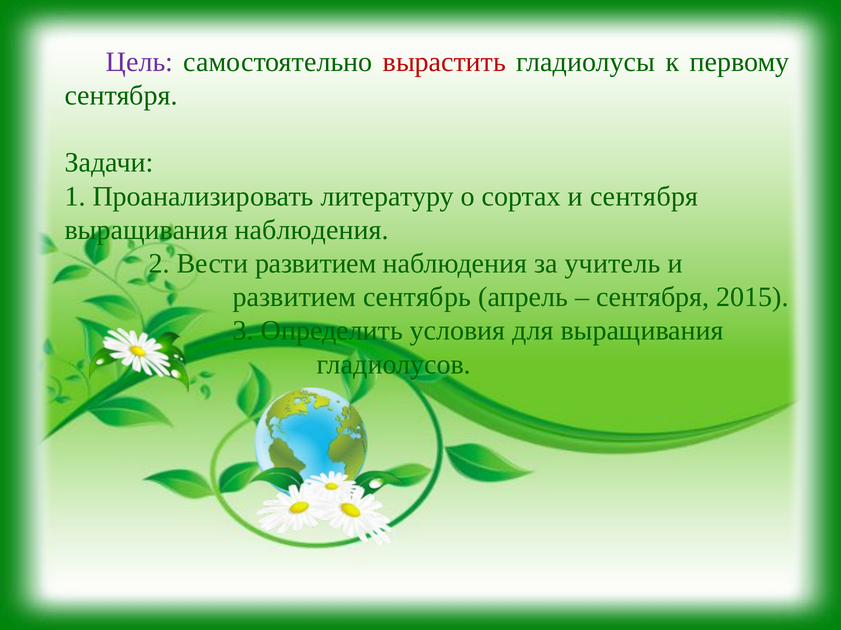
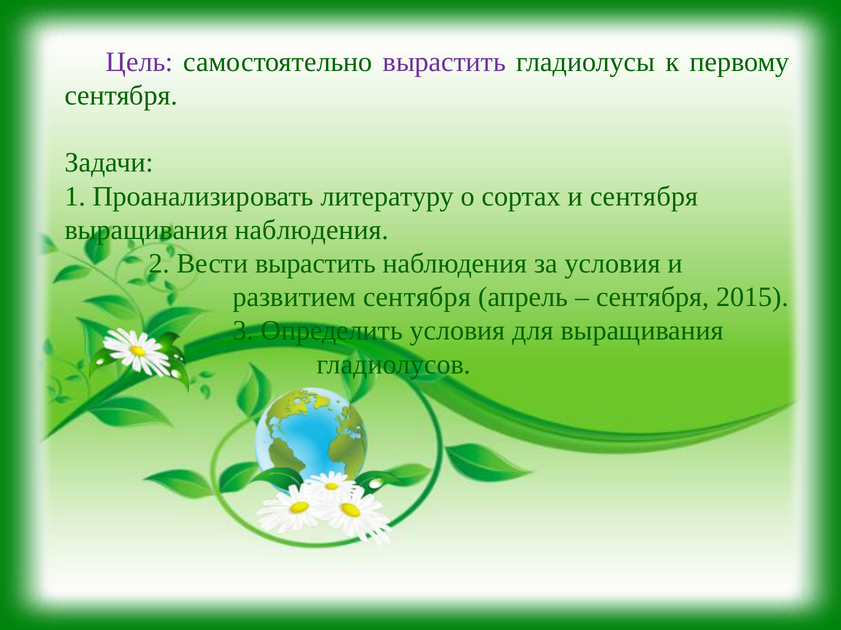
вырастить at (444, 62) colour: red -> purple
Вести развитием: развитием -> вырастить
за учитель: учитель -> условия
развитием сентябрь: сентябрь -> сентября
